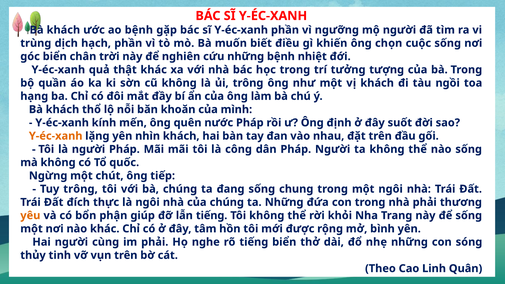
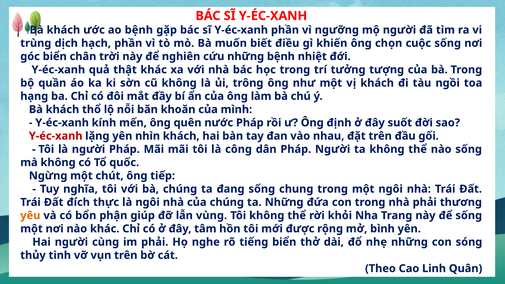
Y-éc-xanh at (56, 136) colour: orange -> red
Tuy trông: trông -> nghĩa
lẫn tiếng: tiếng -> vùng
